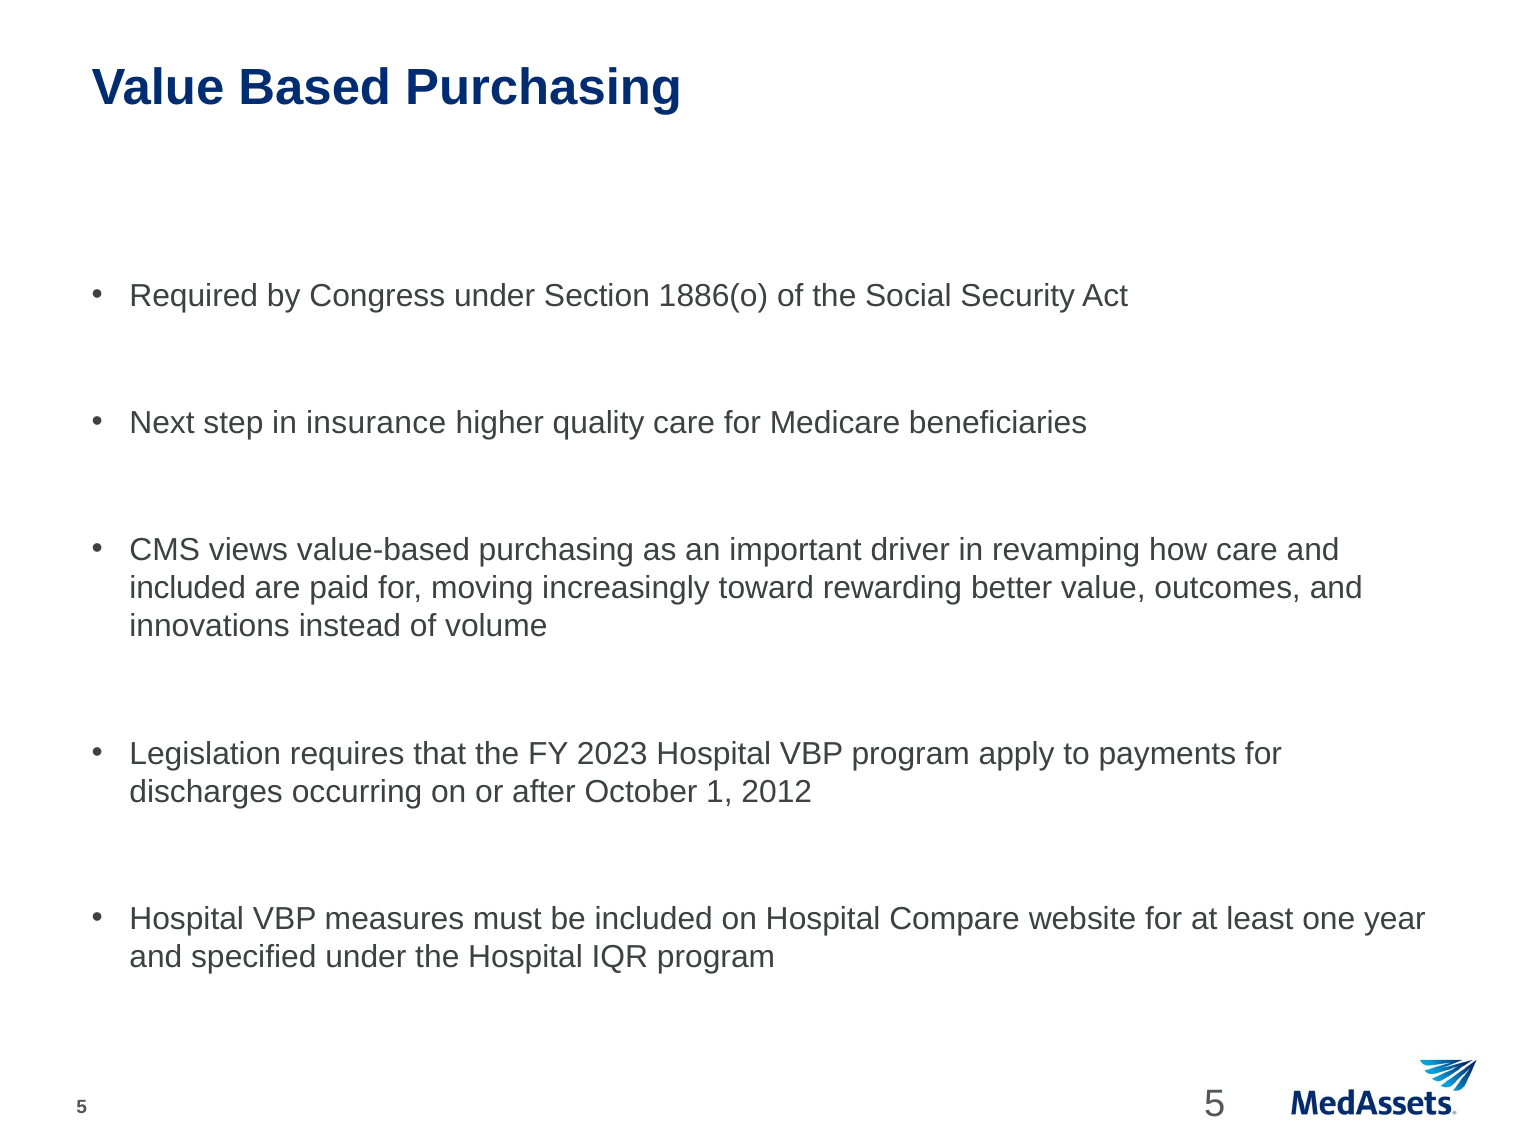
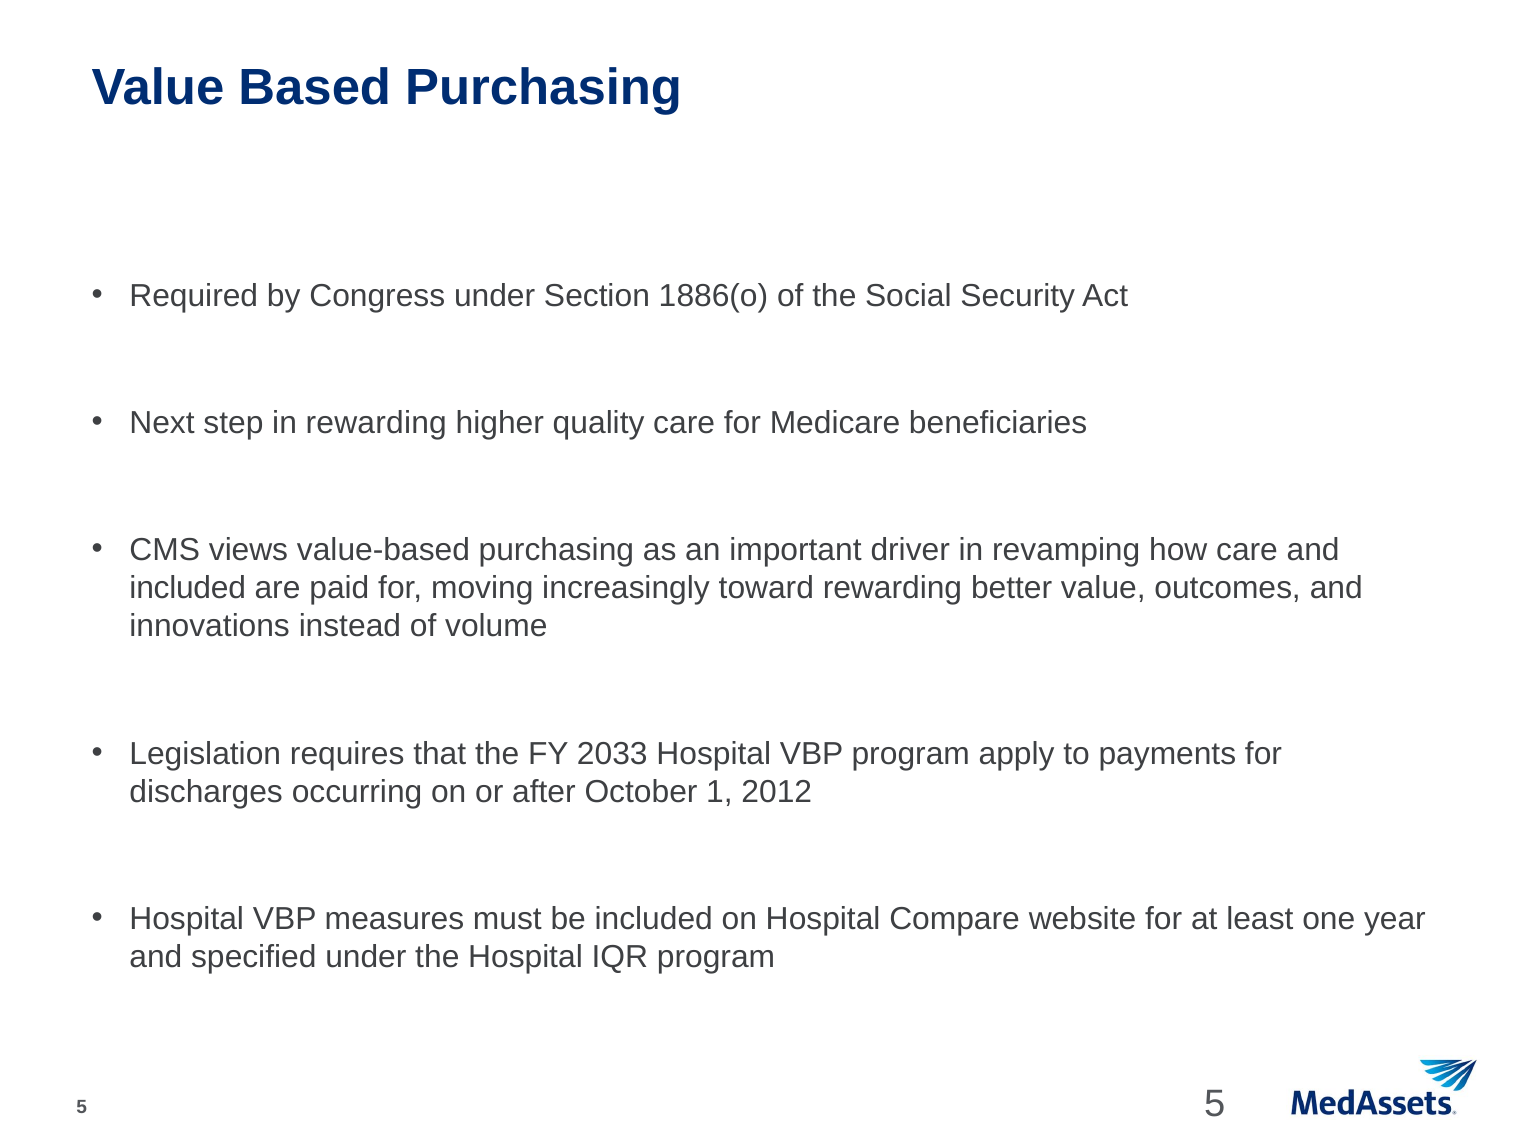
in insurance: insurance -> rewarding
2023: 2023 -> 2033
